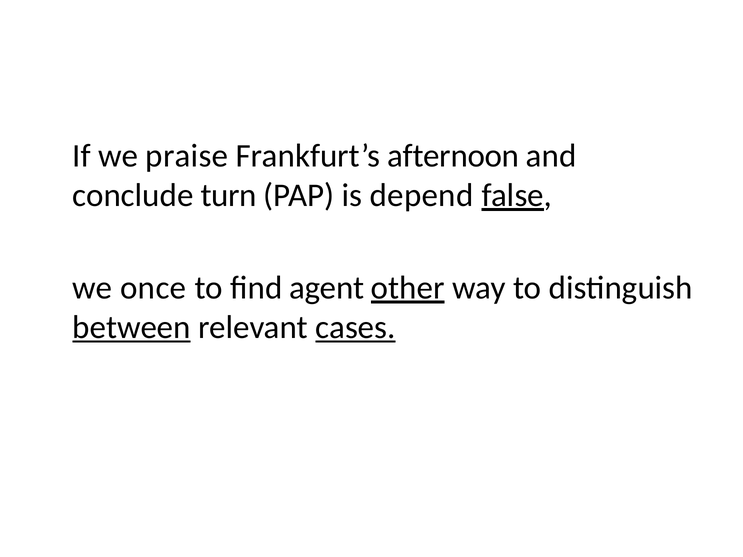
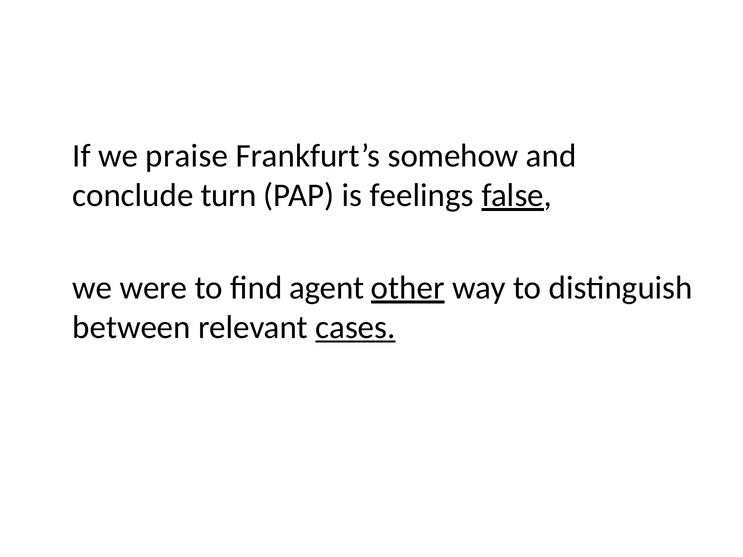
afternoon: afternoon -> somehow
depend: depend -> feelings
once: once -> were
between underline: present -> none
